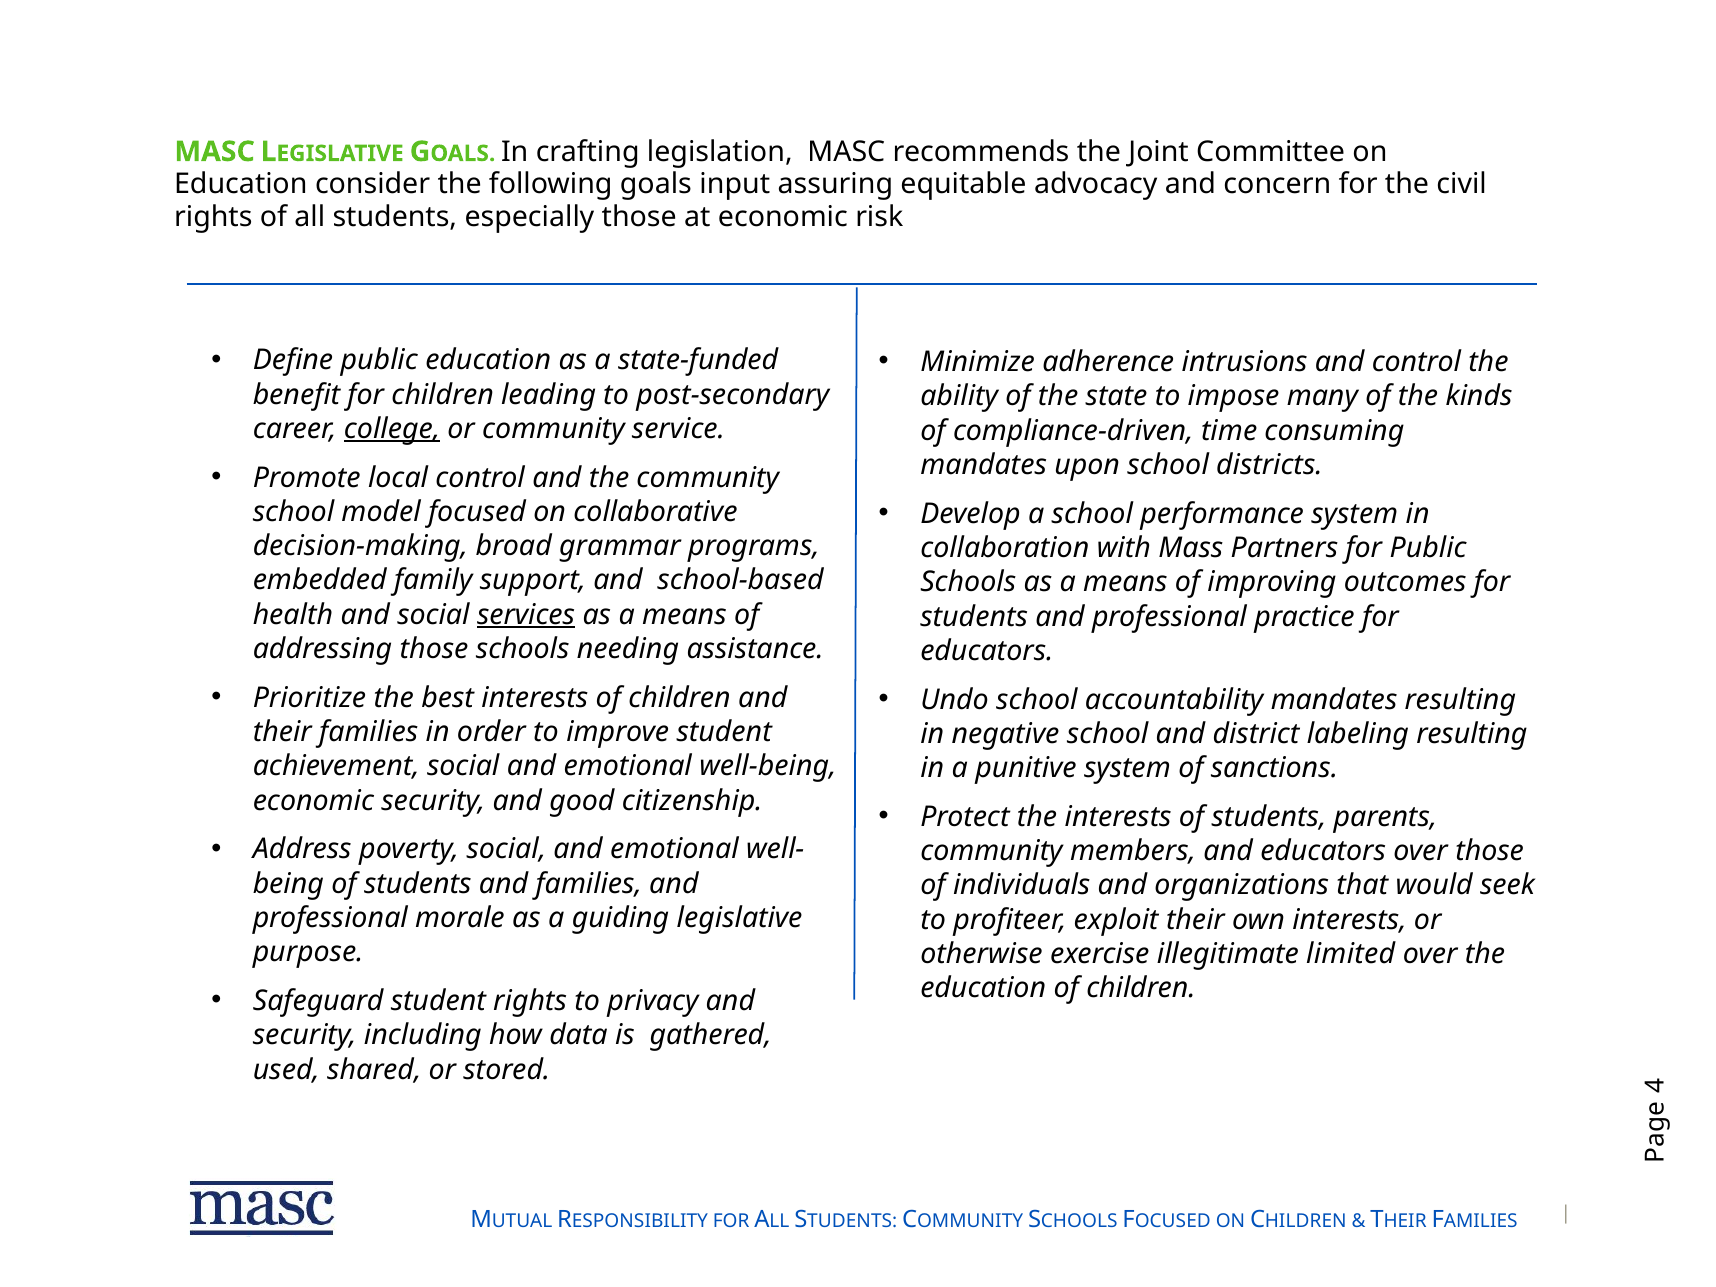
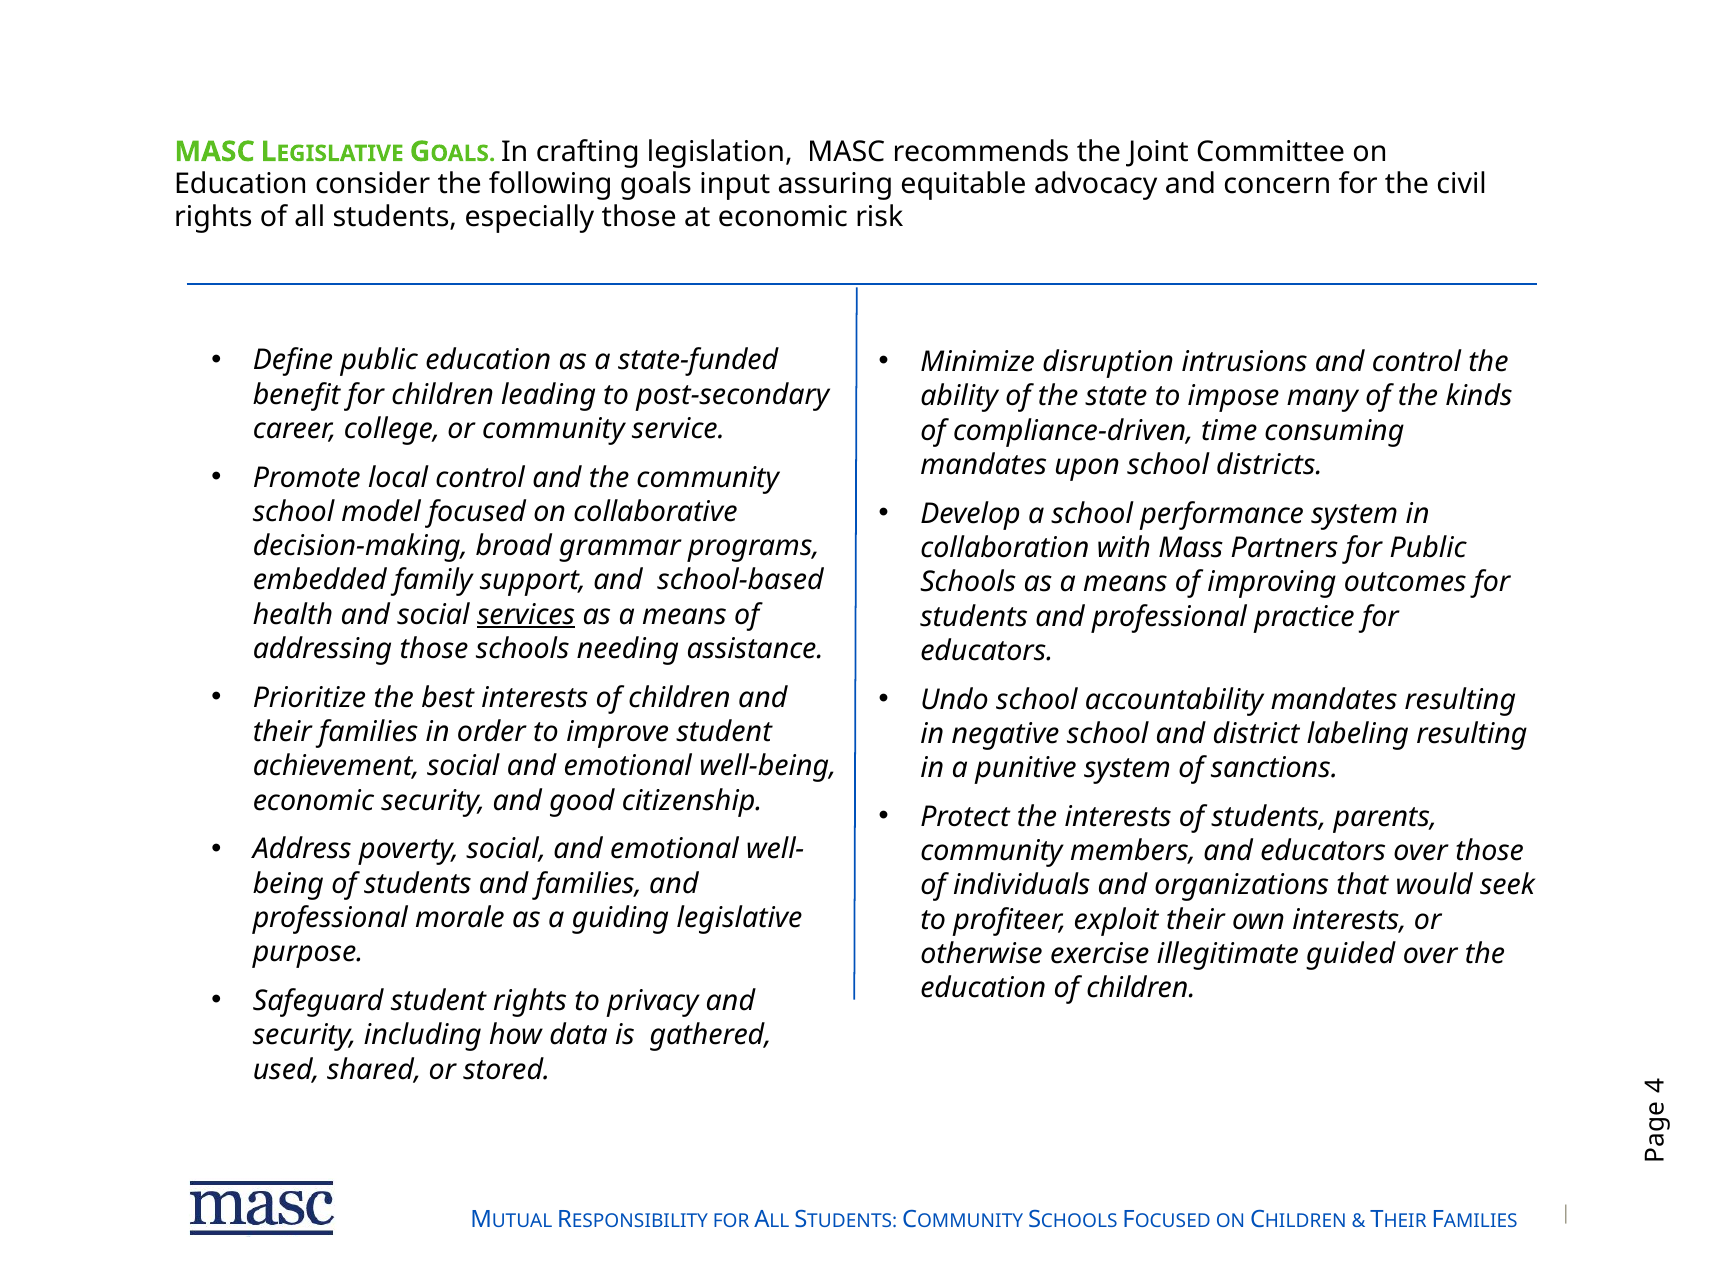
adherence: adherence -> disruption
college underline: present -> none
limited: limited -> guided
